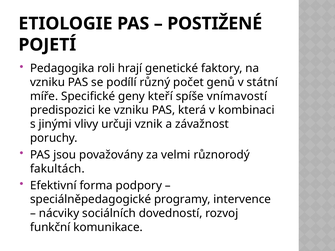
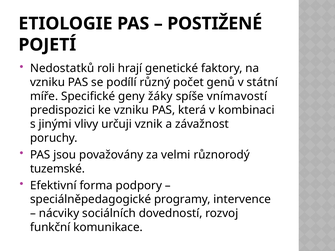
Pedagogika: Pedagogika -> Nedostatků
kteří: kteří -> žáky
fakultách: fakultách -> tuzemské
